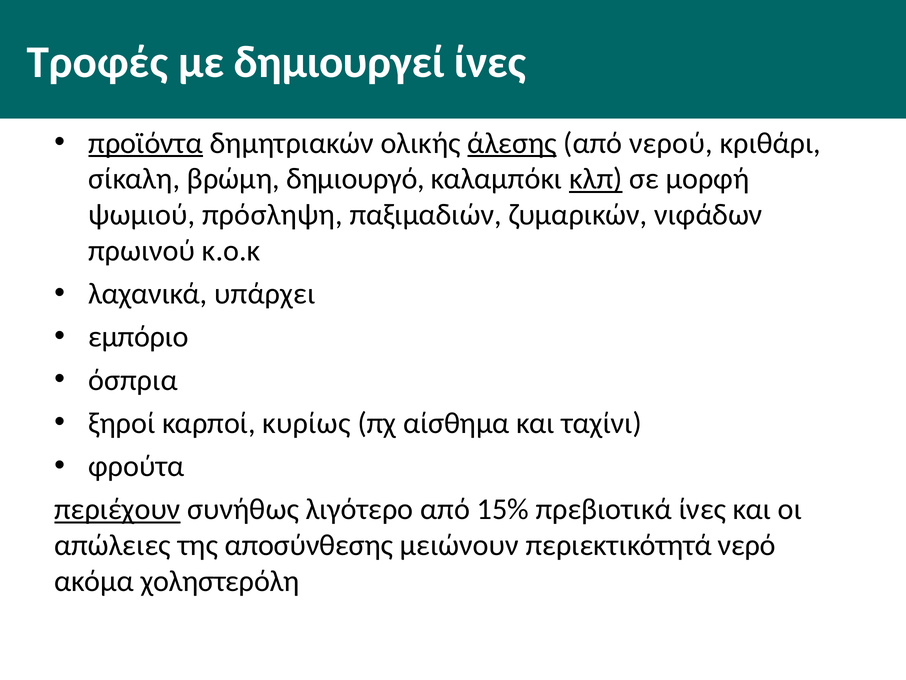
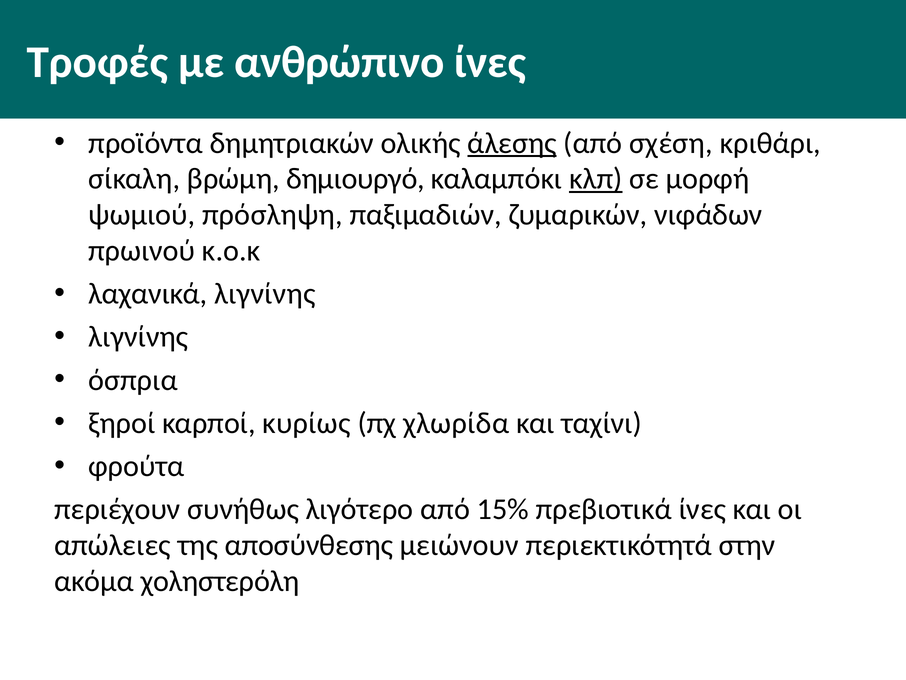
δημιουργεί: δημιουργεί -> ανθρώπινο
προϊόντα underline: present -> none
νερού: νερού -> σχέση
λαχανικά υπάρχει: υπάρχει -> λιγνίνης
εμπόριο at (138, 337): εμπόριο -> λιγνίνης
αίσθημα: αίσθημα -> χλωρίδα
περιέχουν underline: present -> none
νερό: νερό -> στην
